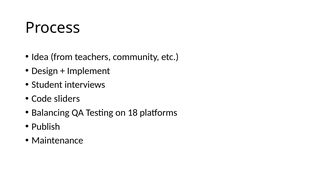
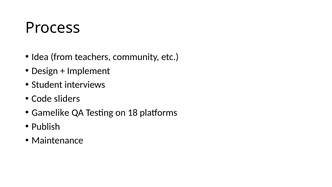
Balancing: Balancing -> Gamelike
